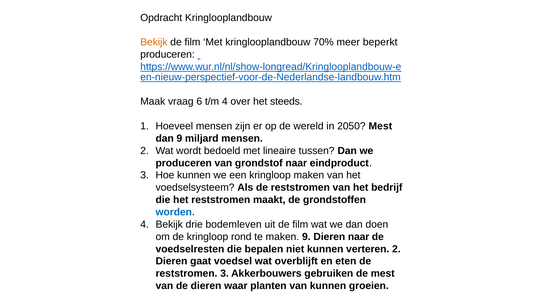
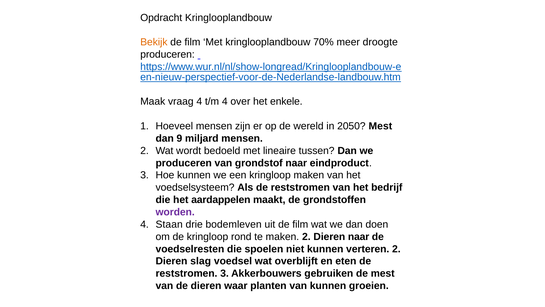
beperkt: beperkt -> droogte
vraag 6: 6 -> 4
steeds: steeds -> enkele
het reststromen: reststromen -> aardappelen
worden colour: blue -> purple
4 Bekijk: Bekijk -> Staan
maken 9: 9 -> 2
bepalen: bepalen -> spoelen
gaat: gaat -> slag
